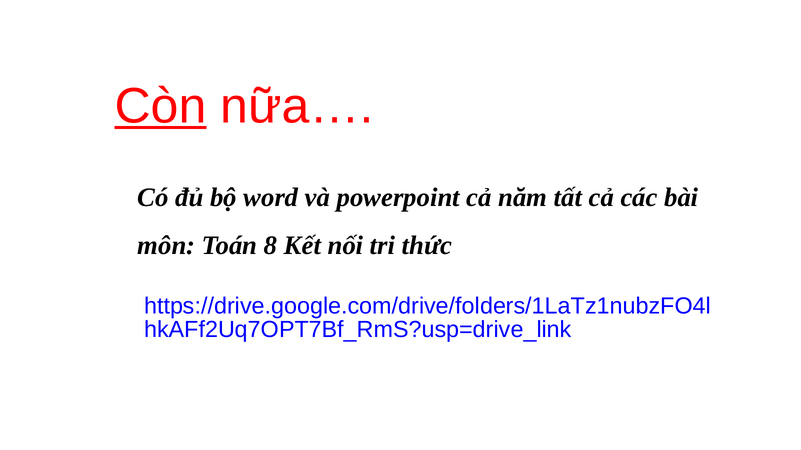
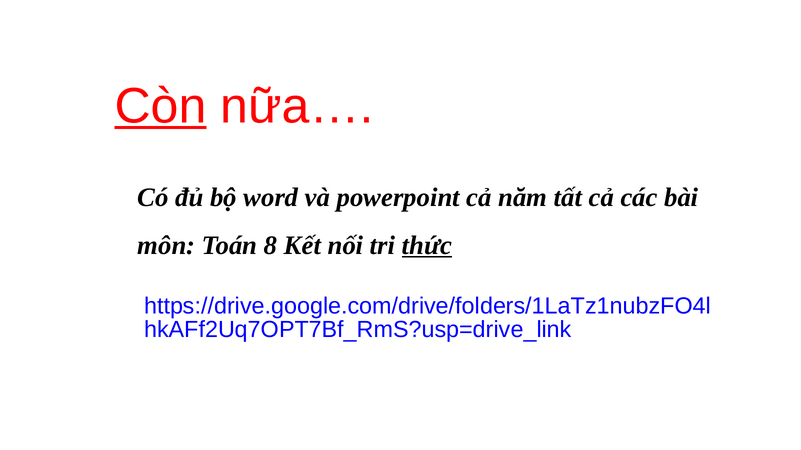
thức underline: none -> present
